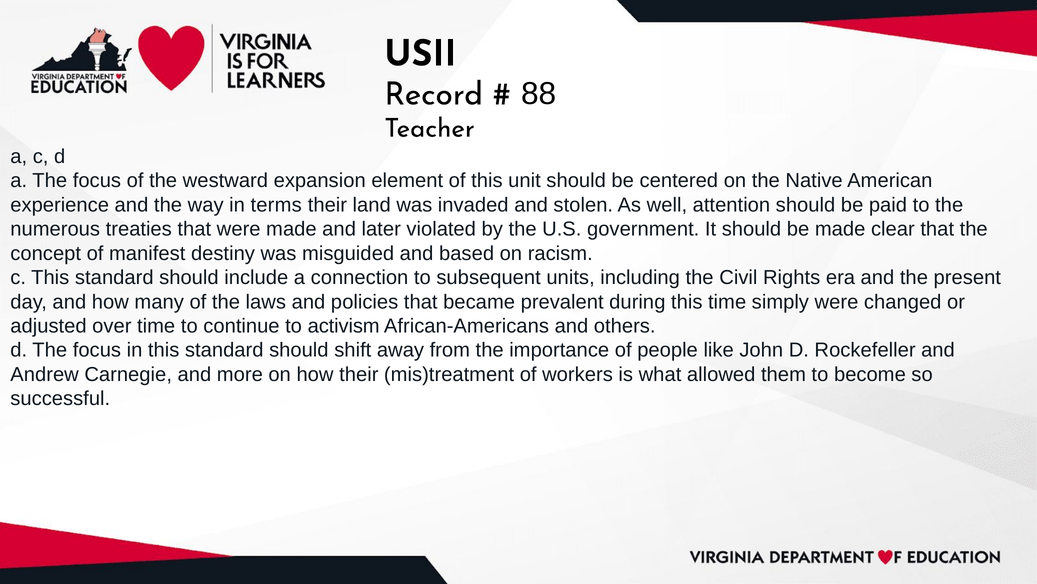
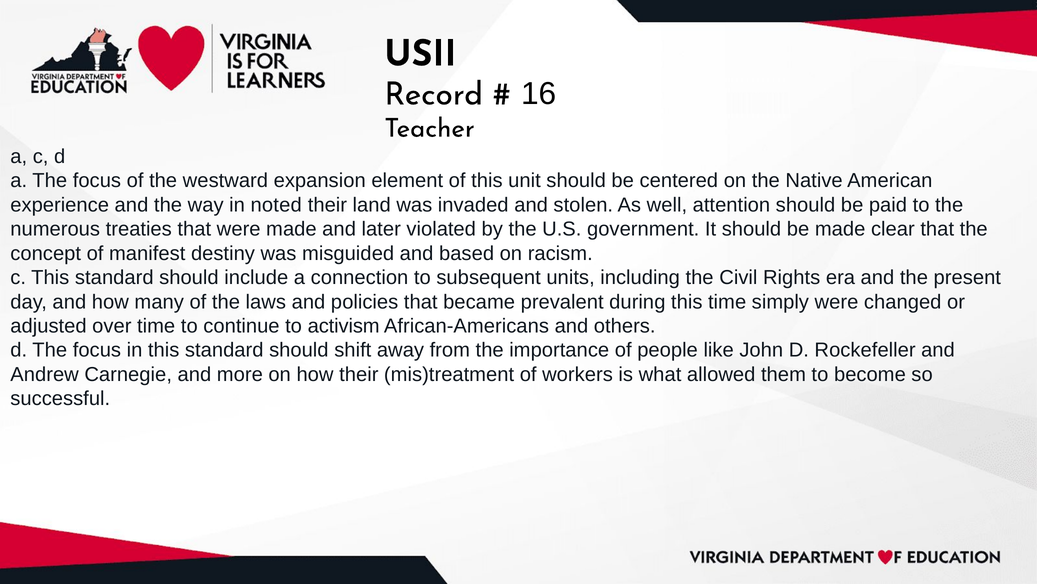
88: 88 -> 16
terms: terms -> noted
